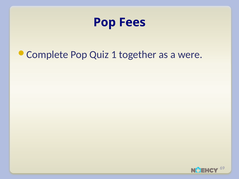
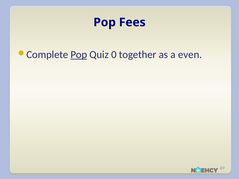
Pop at (79, 55) underline: none -> present
1: 1 -> 0
were: were -> even
